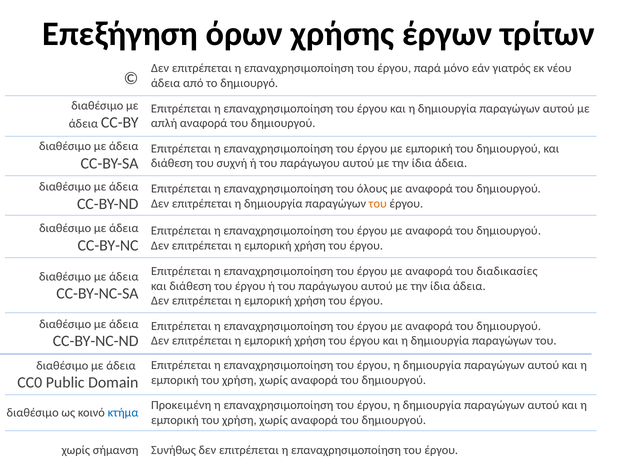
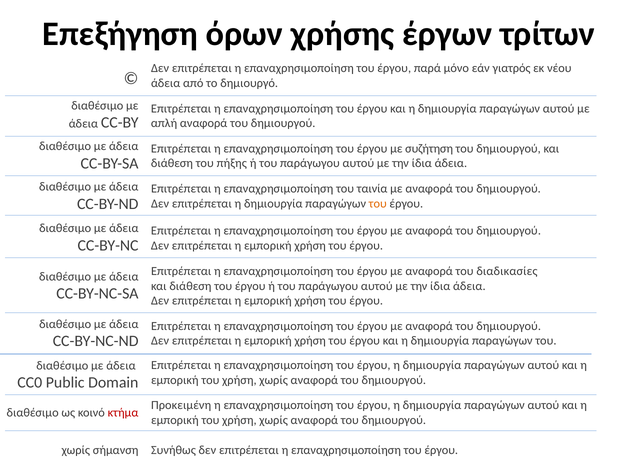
με εμπορική: εμπορική -> συζήτηση
συχνή: συχνή -> πήξης
όλους: όλους -> ταινία
κτήμα colour: blue -> red
